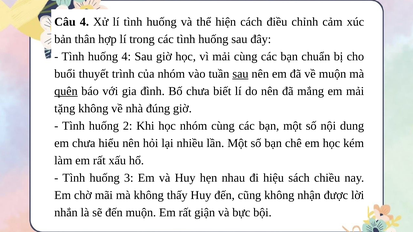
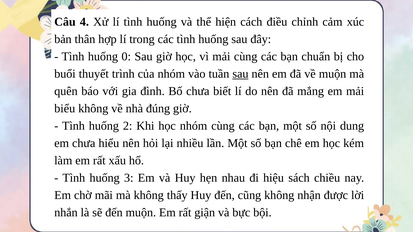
huống 4: 4 -> 0
quên underline: present -> none
tặng: tặng -> biểu
